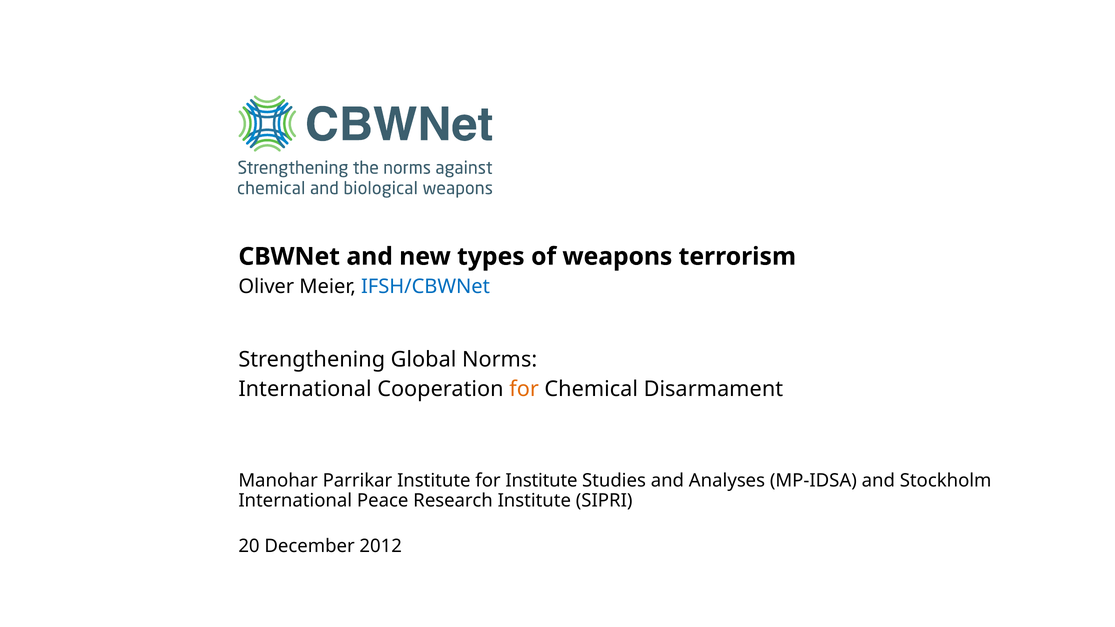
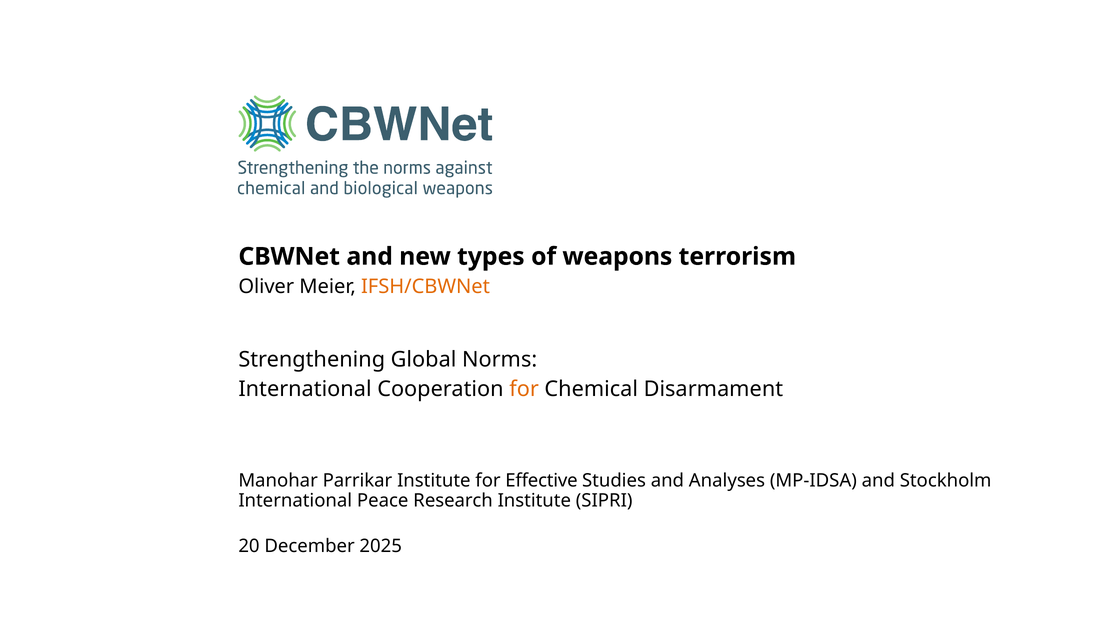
IFSH/CBWNet colour: blue -> orange
for Institute: Institute -> Effective
2012: 2012 -> 2025
